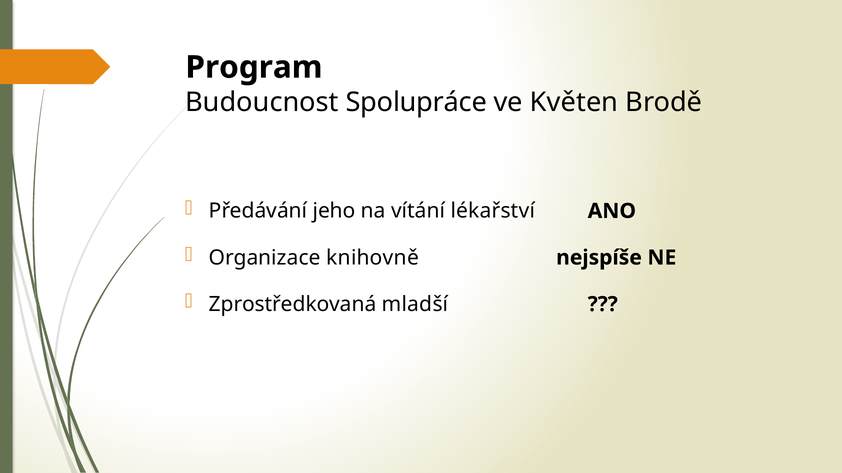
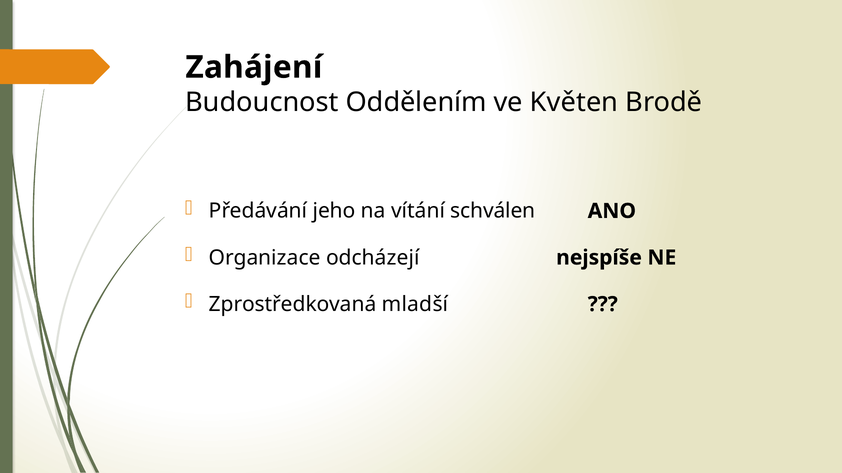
Program: Program -> Zahájení
Spolupráce: Spolupráce -> Oddělením
lékařství: lékařství -> schválen
knihovně: knihovně -> odcházejí
